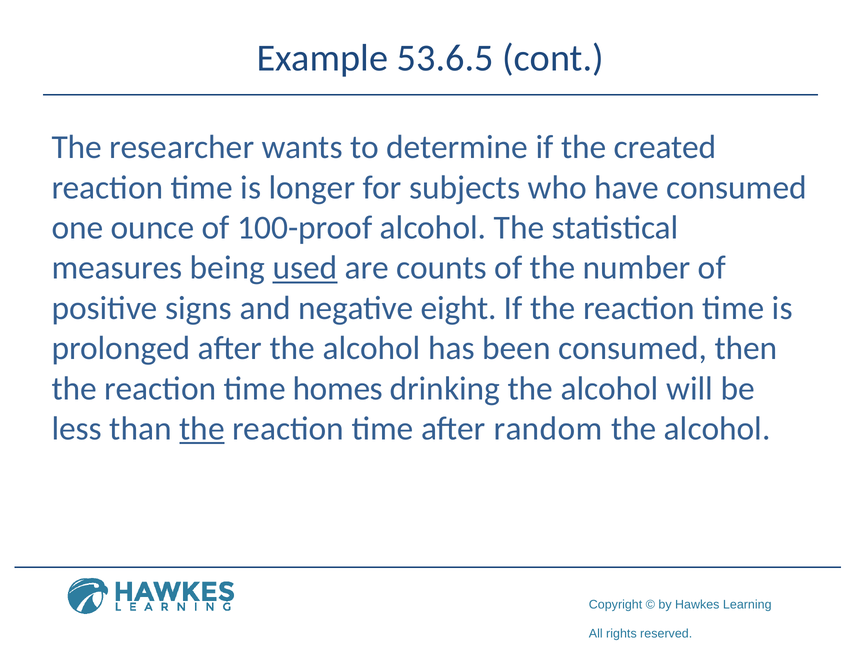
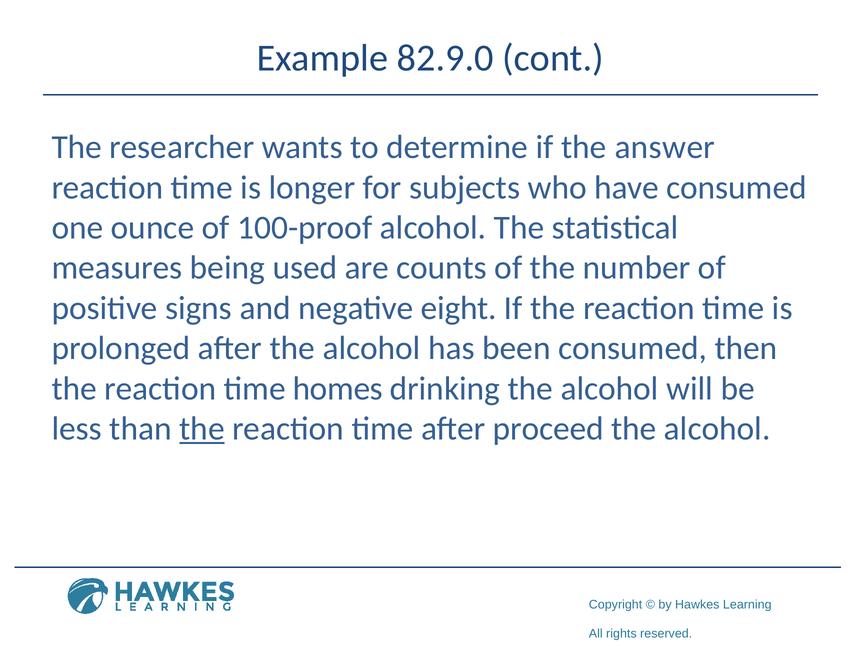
53.6.5: 53.6.5 -> 82.9.0
created: created -> answer
used underline: present -> none
random: random -> proceed
